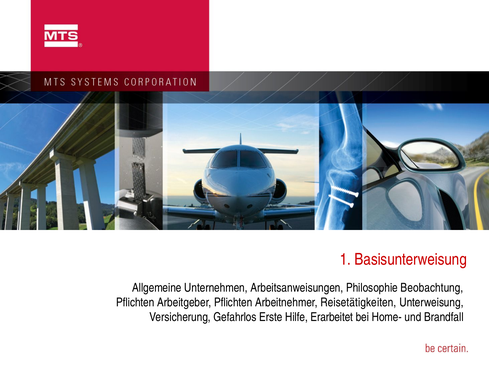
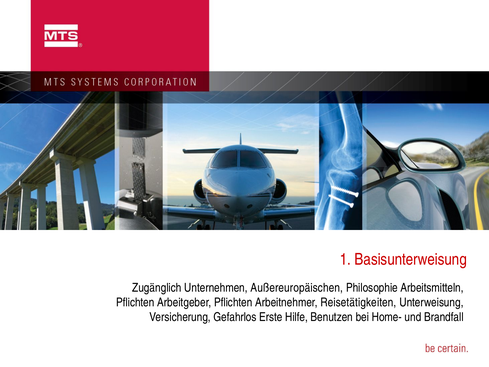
Allgemeine: Allgemeine -> Zugänglich
Arbeitsanweisungen: Arbeitsanweisungen -> Außereuropäischen
Beobachtung: Beobachtung -> Arbeitsmitteln
Erarbeitet: Erarbeitet -> Benutzen
